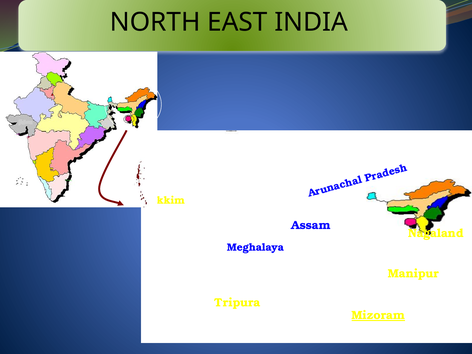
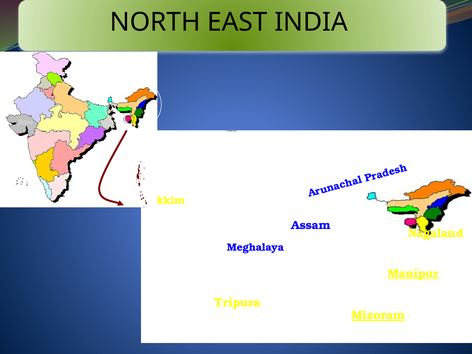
Manipur underline: none -> present
